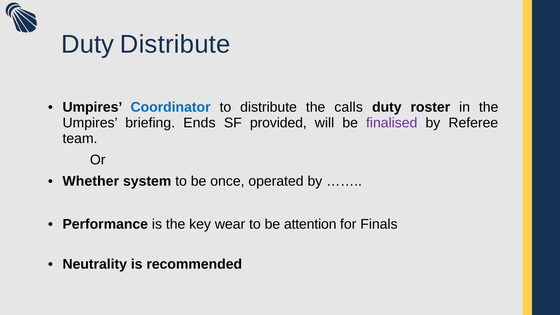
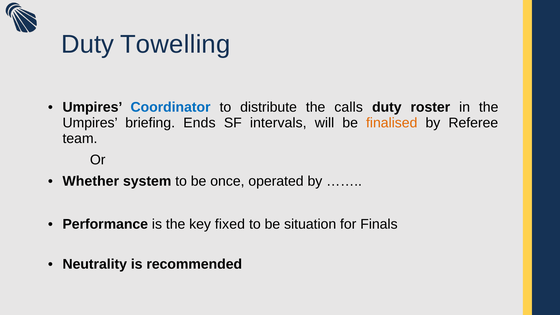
Duty Distribute: Distribute -> Towelling
provided: provided -> intervals
finalised colour: purple -> orange
wear: wear -> fixed
attention: attention -> situation
